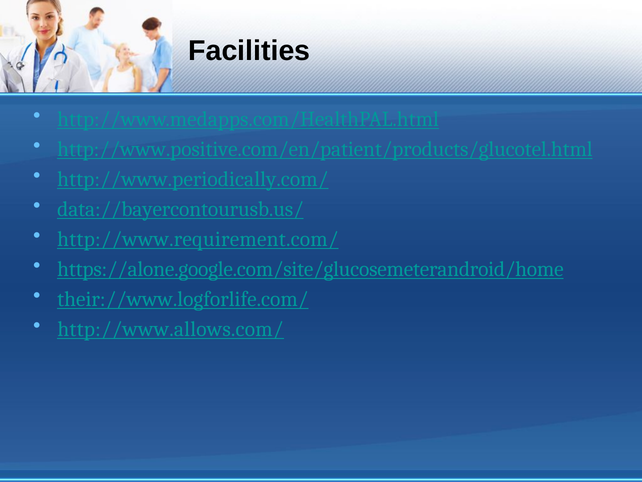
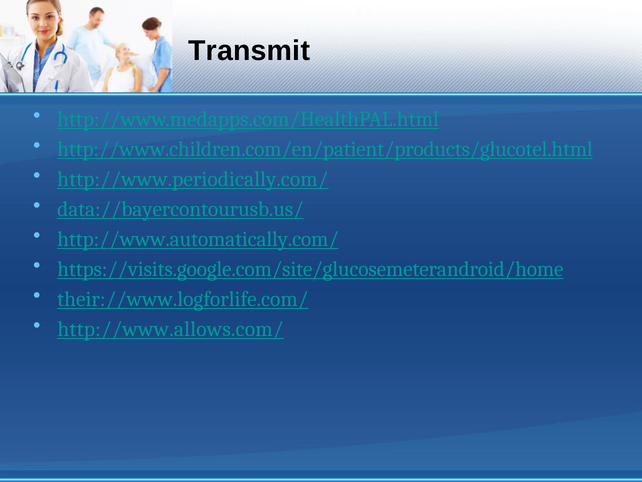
Facilities: Facilities -> Transmit
http://www.positive.com/en/patient/products/glucotel.html: http://www.positive.com/en/patient/products/glucotel.html -> http://www.children.com/en/patient/products/glucotel.html
http://www.requirement.com/: http://www.requirement.com/ -> http://www.automatically.com/
https://alone.google.com/site/glucosemeterandroid/home: https://alone.google.com/site/glucosemeterandroid/home -> https://visits.google.com/site/glucosemeterandroid/home
